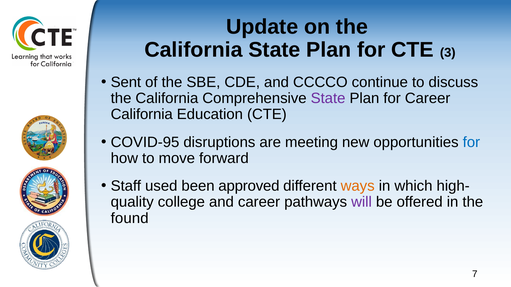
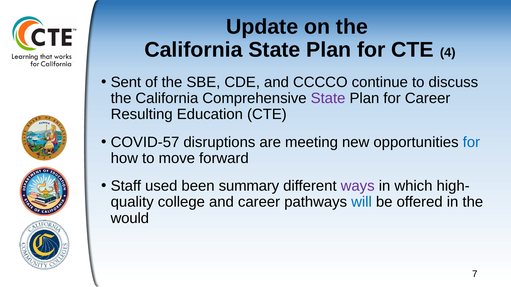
3: 3 -> 4
California at (142, 115): California -> Resulting
COVID-95: COVID-95 -> COVID-57
approved: approved -> summary
ways colour: orange -> purple
will colour: purple -> blue
found: found -> would
